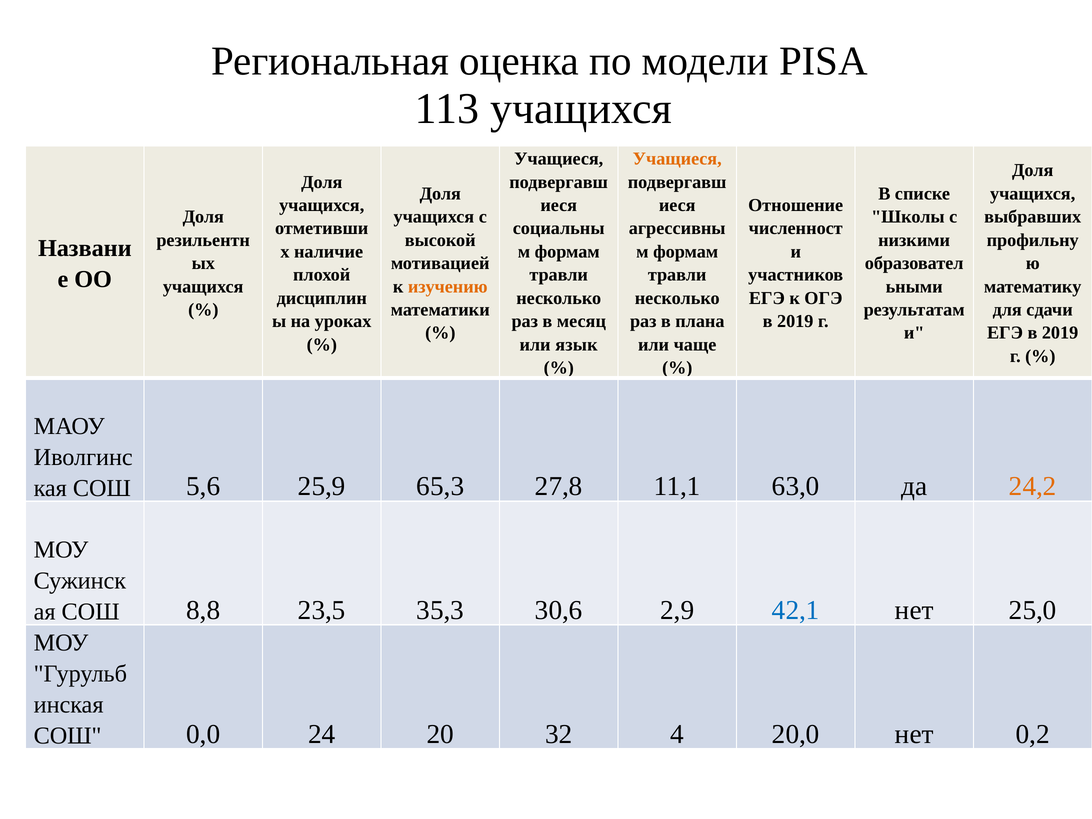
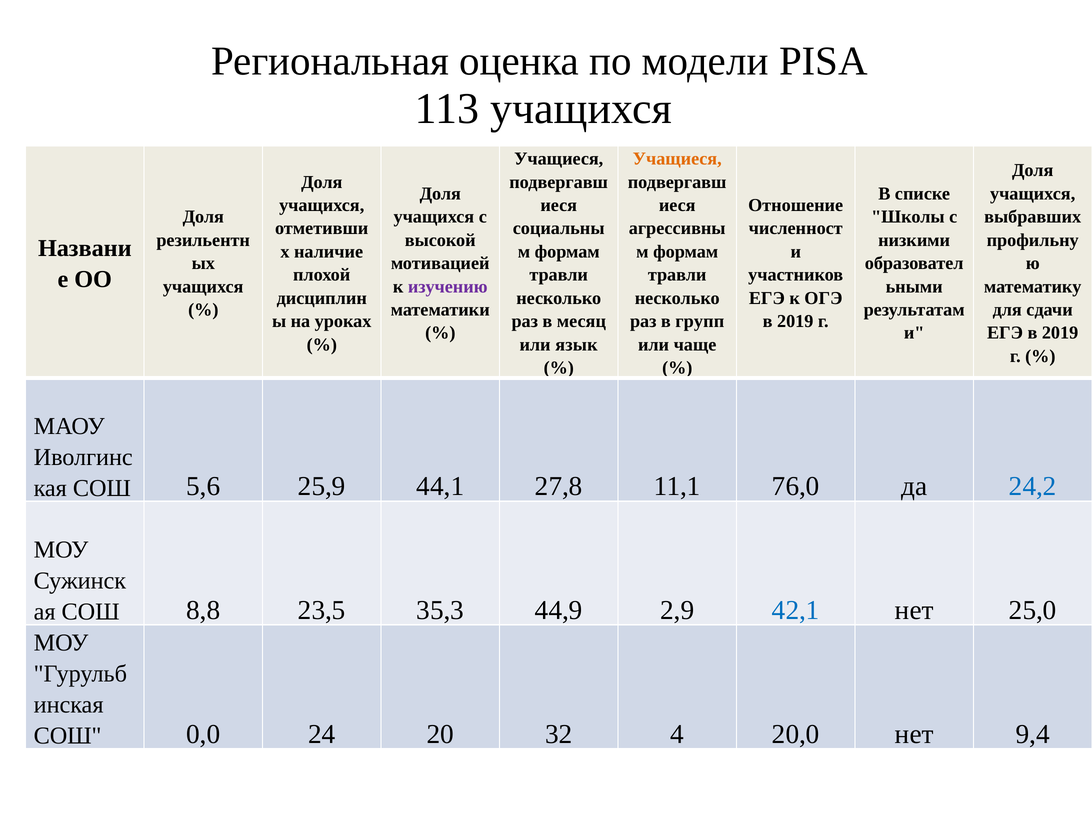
изучению colour: orange -> purple
плана: плана -> групп
65,3: 65,3 -> 44,1
63,0: 63,0 -> 76,0
24,2 colour: orange -> blue
30,6: 30,6 -> 44,9
0,2: 0,2 -> 9,4
